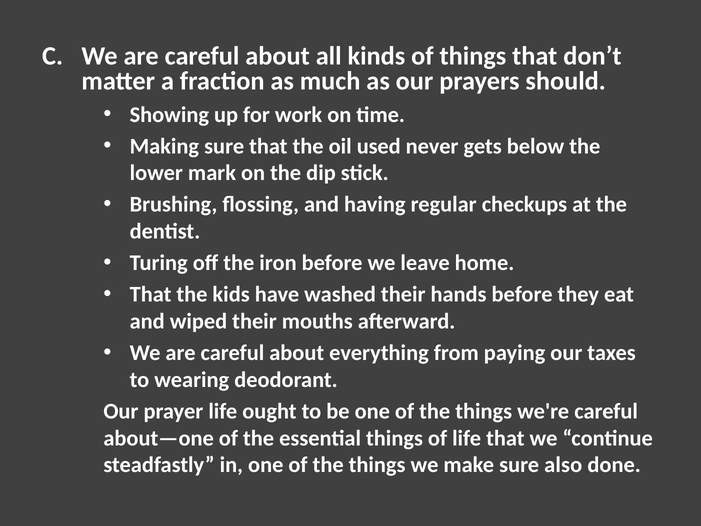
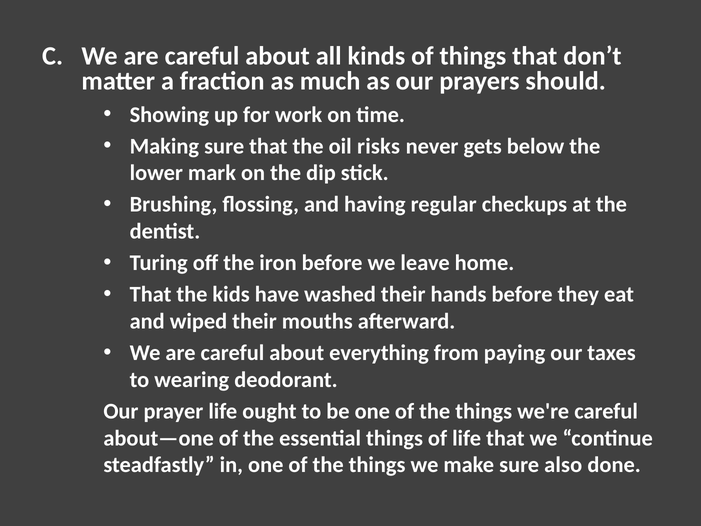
used: used -> risks
